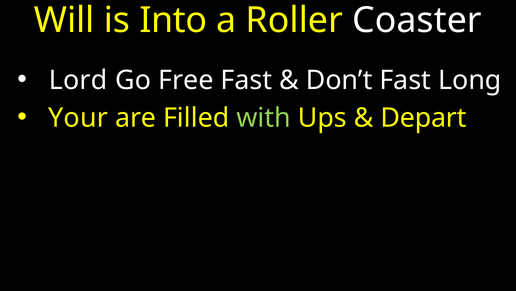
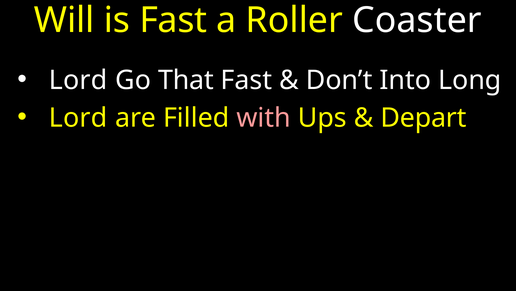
is Into: Into -> Fast
Free: Free -> That
Don’t Fast: Fast -> Into
Your at (78, 118): Your -> Lord
with colour: light green -> pink
